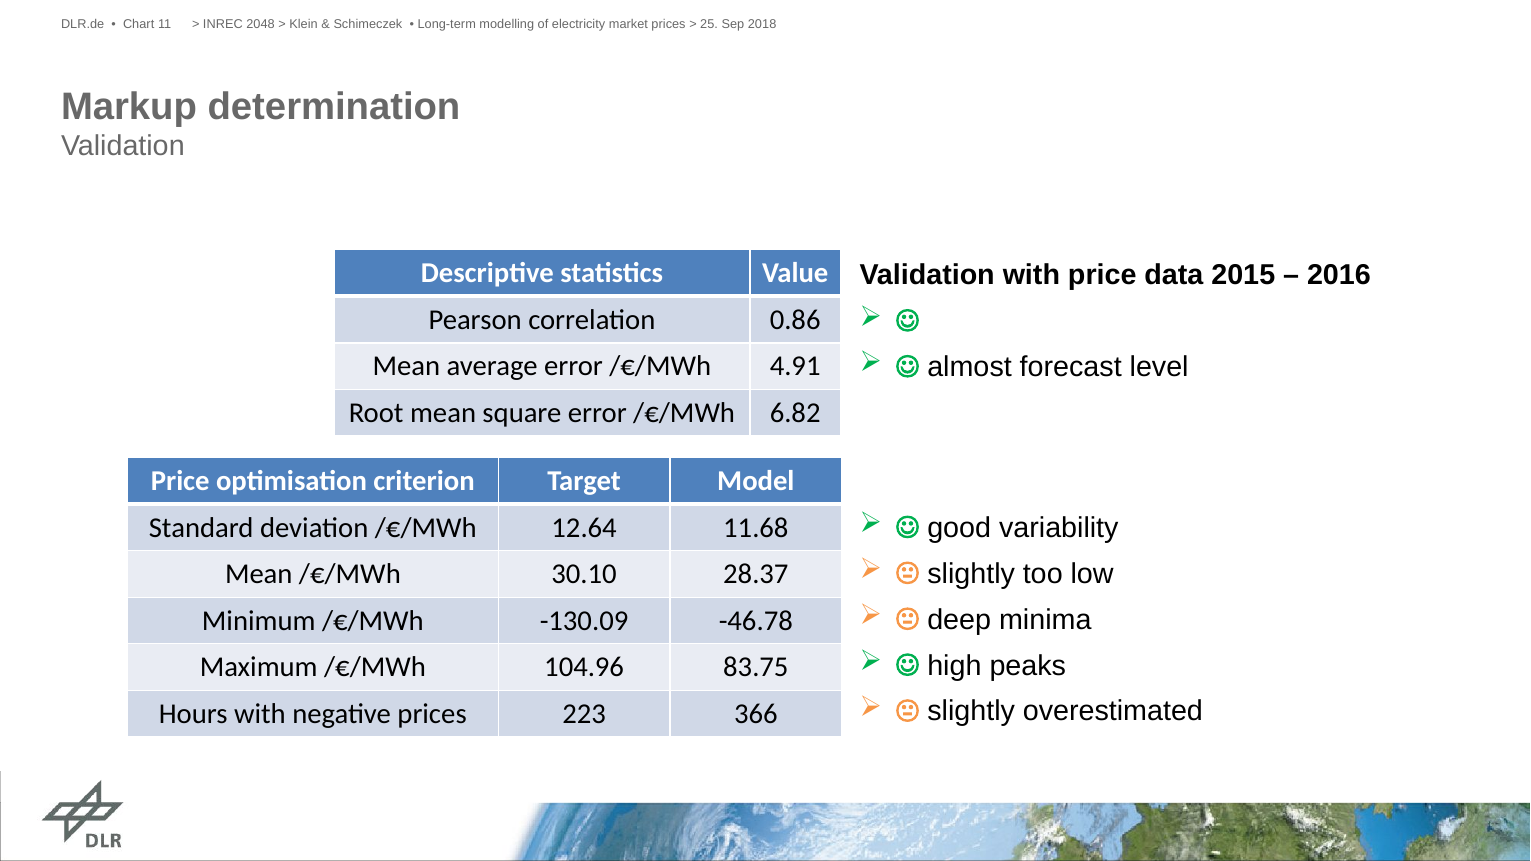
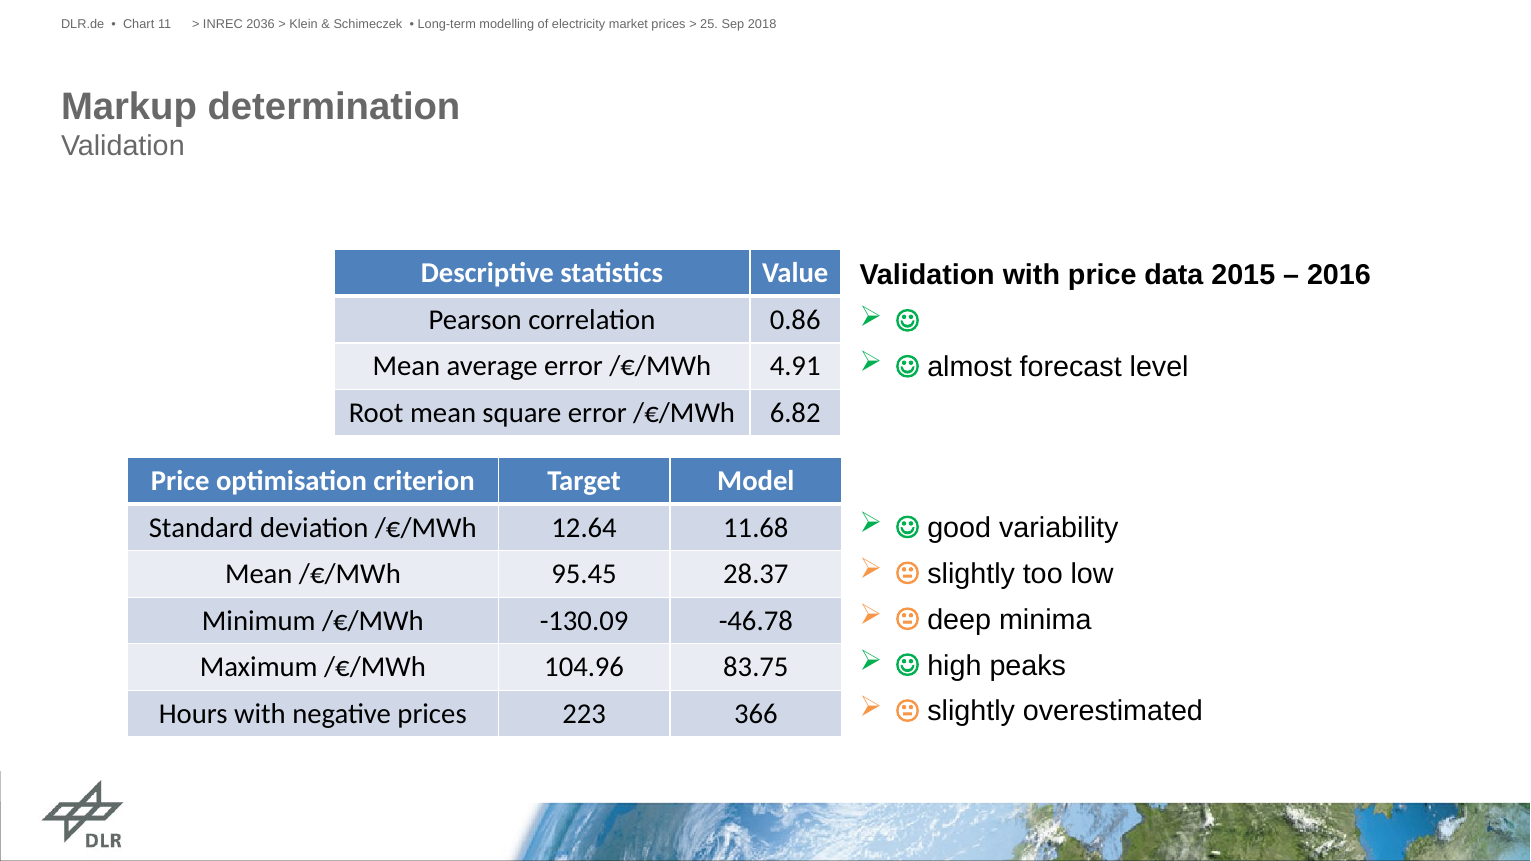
2048: 2048 -> 2036
30.10: 30.10 -> 95.45
